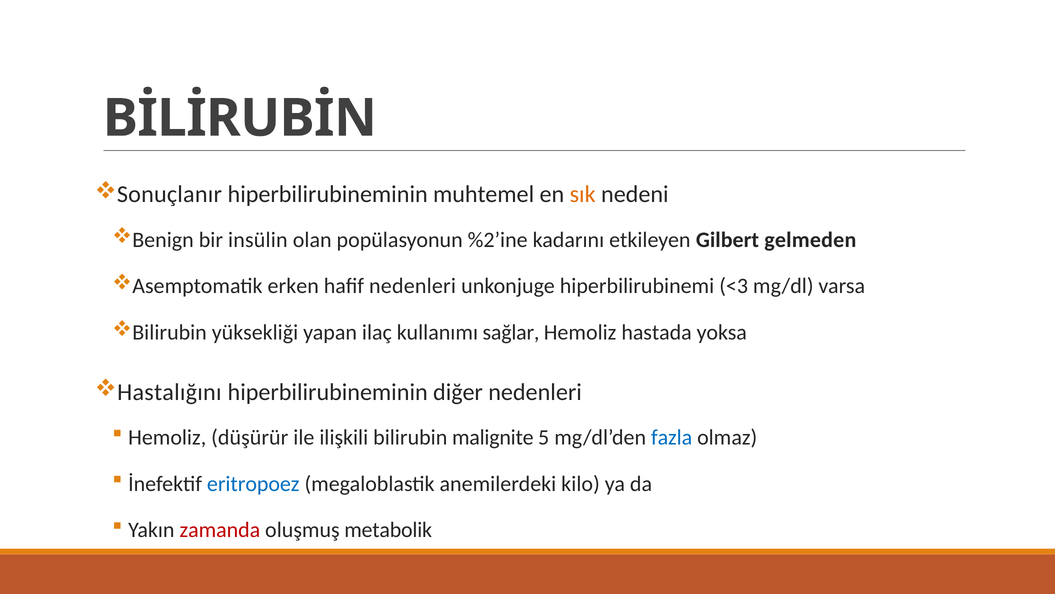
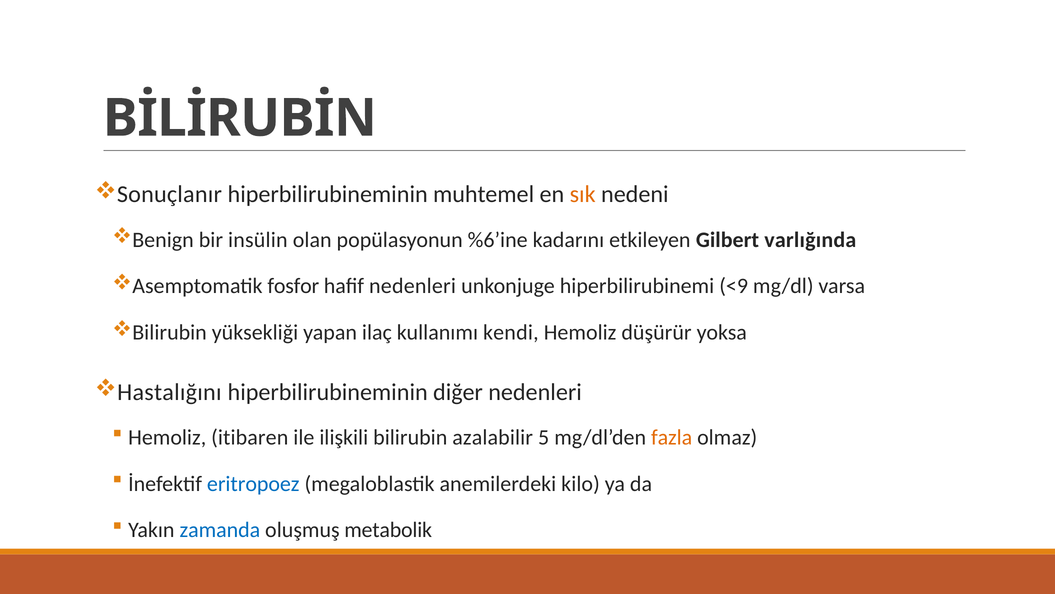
%2’ine: %2’ine -> %6’ine
gelmeden: gelmeden -> varlığında
erken: erken -> fosfor
<3: <3 -> <9
sağlar: sağlar -> kendi
hastada: hastada -> düşürür
düşürür: düşürür -> itibaren
malignite: malignite -> azalabilir
fazla colour: blue -> orange
zamanda colour: red -> blue
